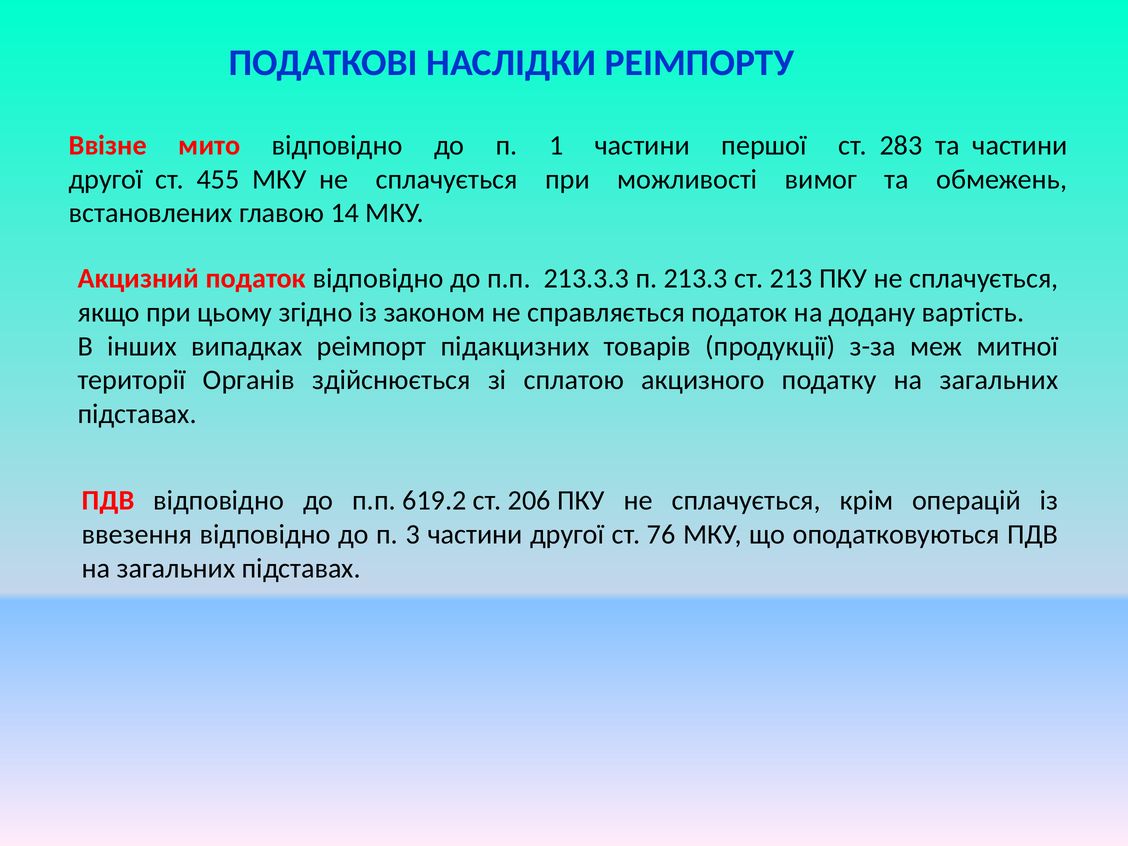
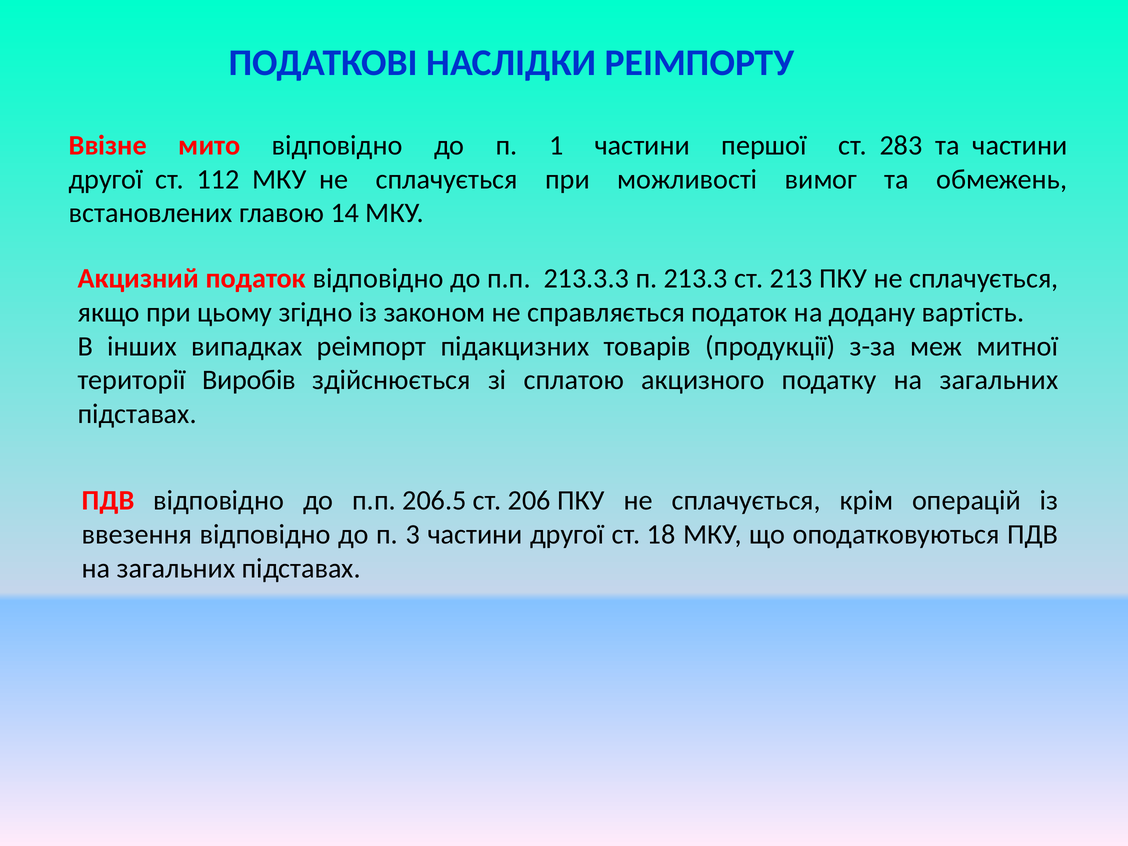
455: 455 -> 112
Органів: Органів -> Виробiв
619.2: 619.2 -> 206.5
76: 76 -> 18
